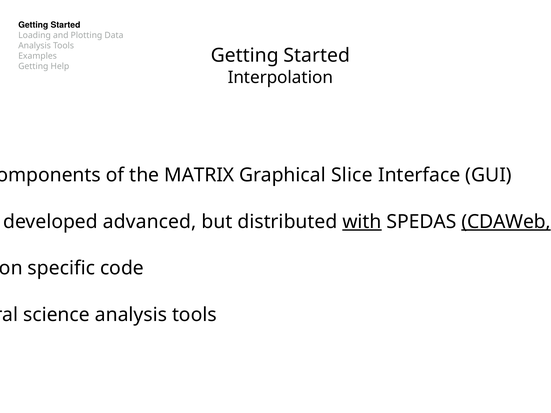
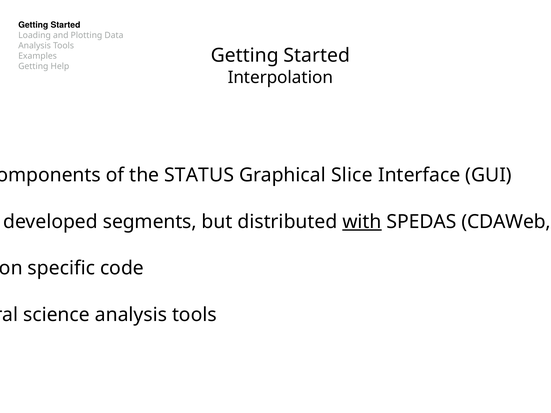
MATRIX: MATRIX -> STATUS
advanced: advanced -> segments
CDAWeb underline: present -> none
